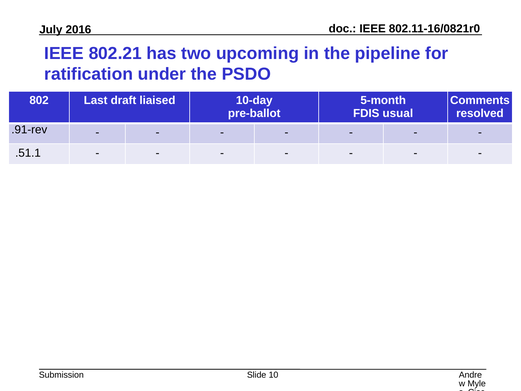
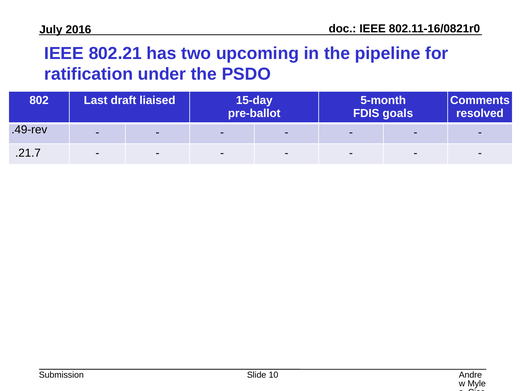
10-day: 10-day -> 15-day
usual: usual -> goals
.91-rev: .91-rev -> .49-rev
.51.1: .51.1 -> .21.7
